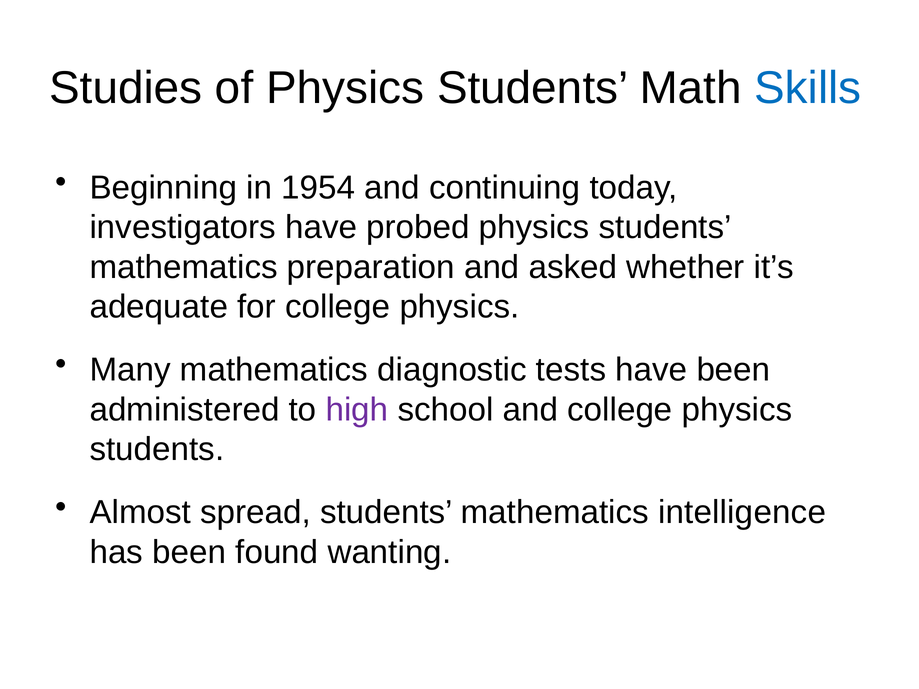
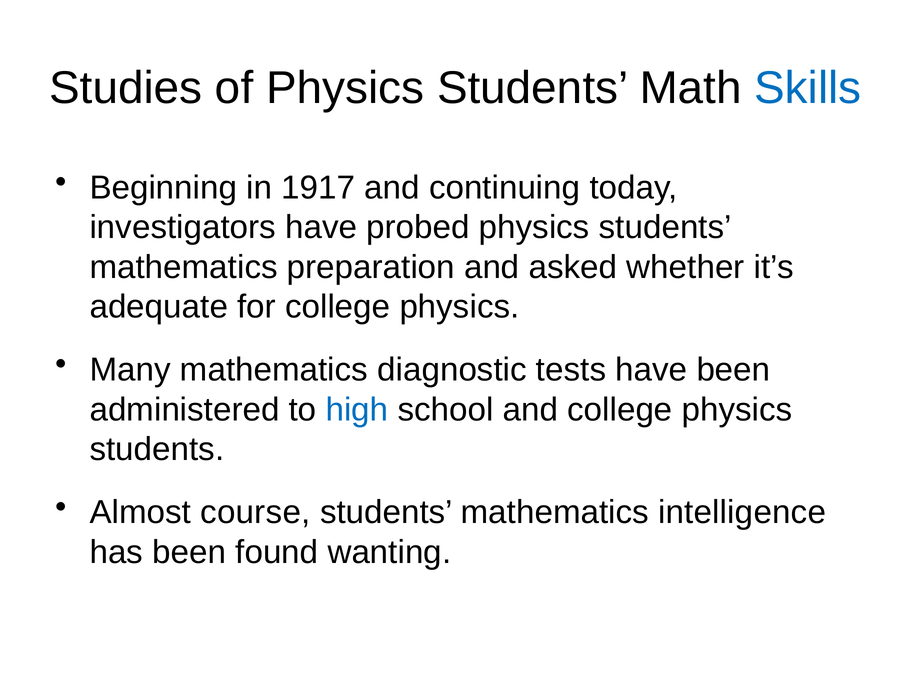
1954: 1954 -> 1917
high colour: purple -> blue
spread: spread -> course
